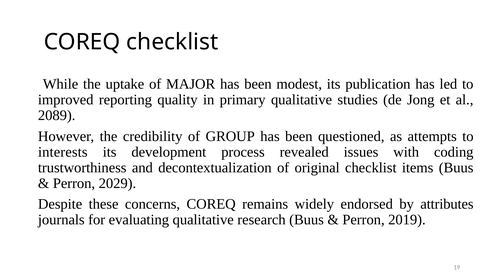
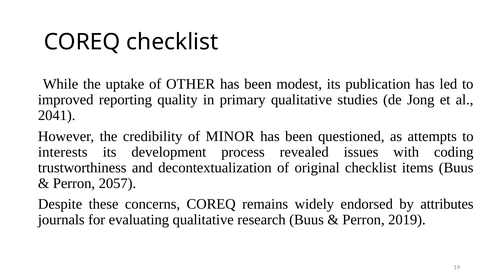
MAJOR: MAJOR -> OTHER
2089: 2089 -> 2041
GROUP: GROUP -> MINOR
2029: 2029 -> 2057
